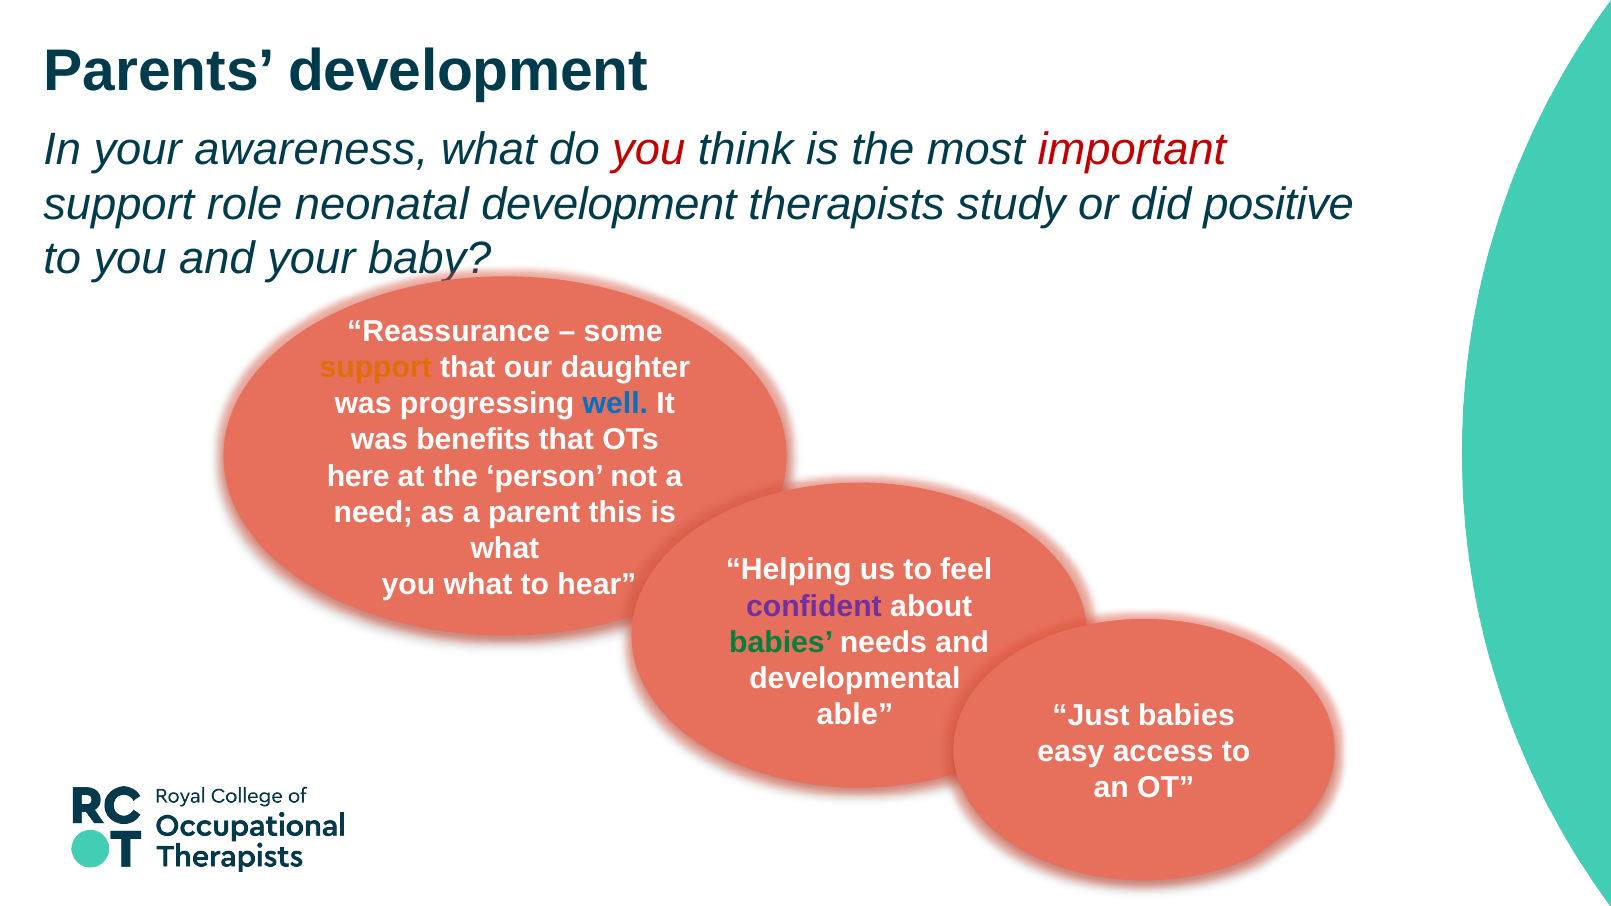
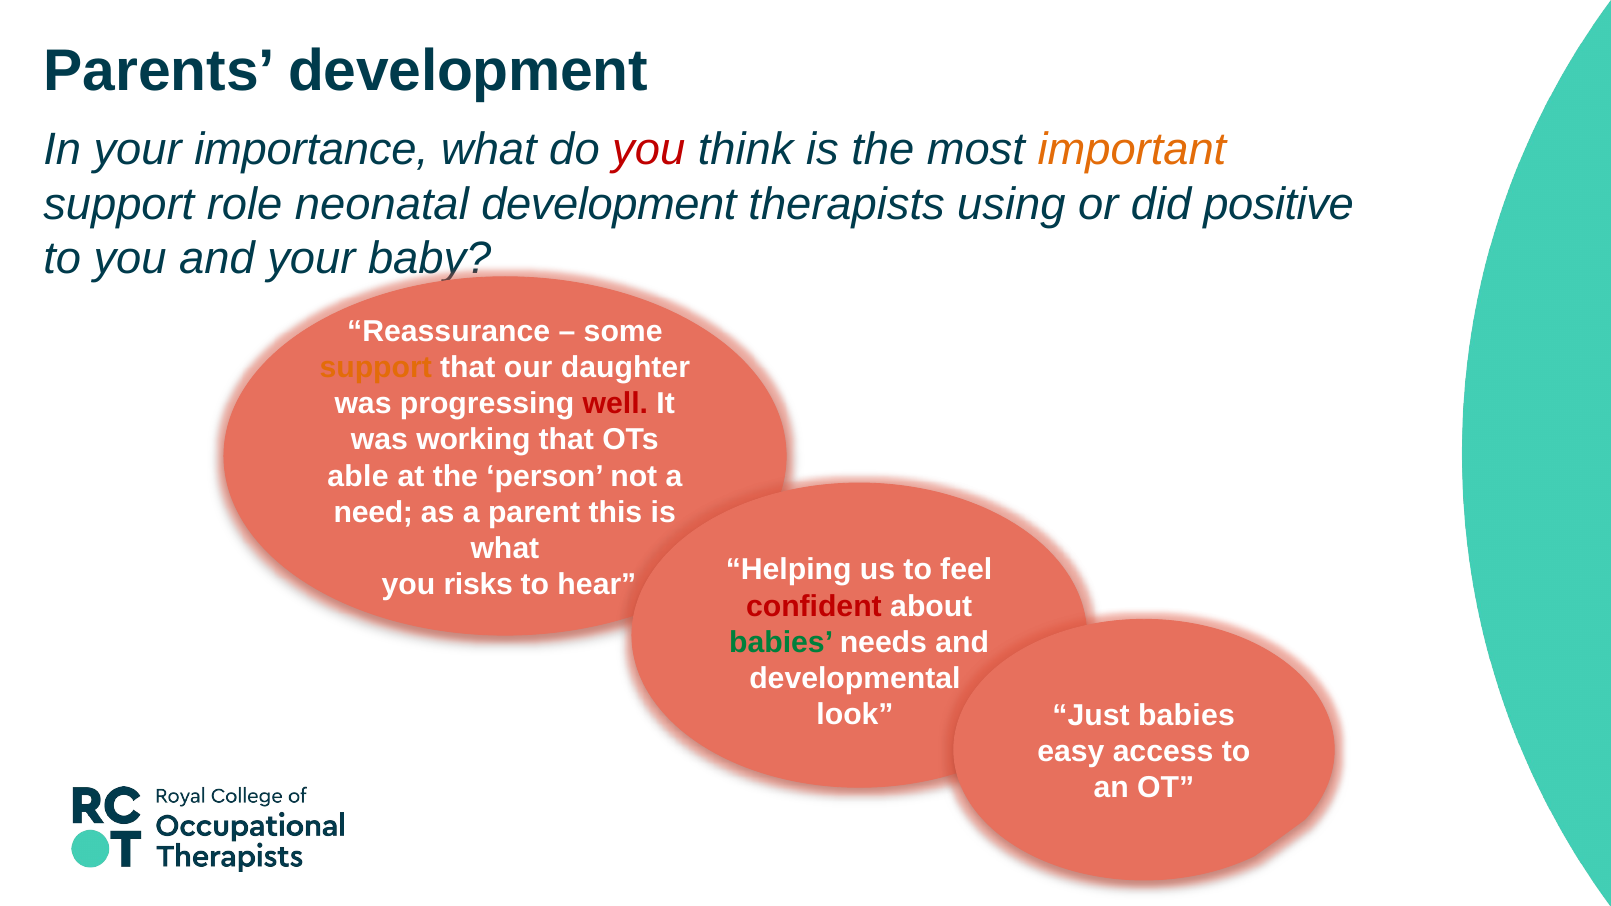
awareness: awareness -> importance
important colour: red -> orange
study: study -> using
well colour: blue -> red
benefits: benefits -> working
here: here -> able
you what: what -> risks
confident colour: purple -> red
able: able -> look
